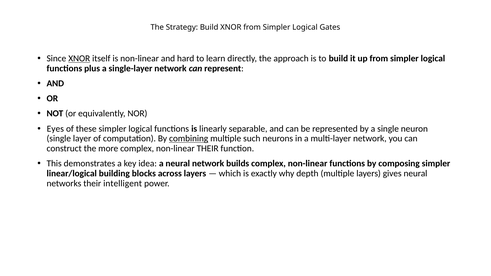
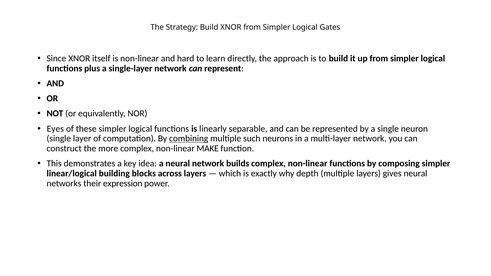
XNOR at (79, 59) underline: present -> none
non-linear THEIR: THEIR -> MAKE
intelligent: intelligent -> expression
